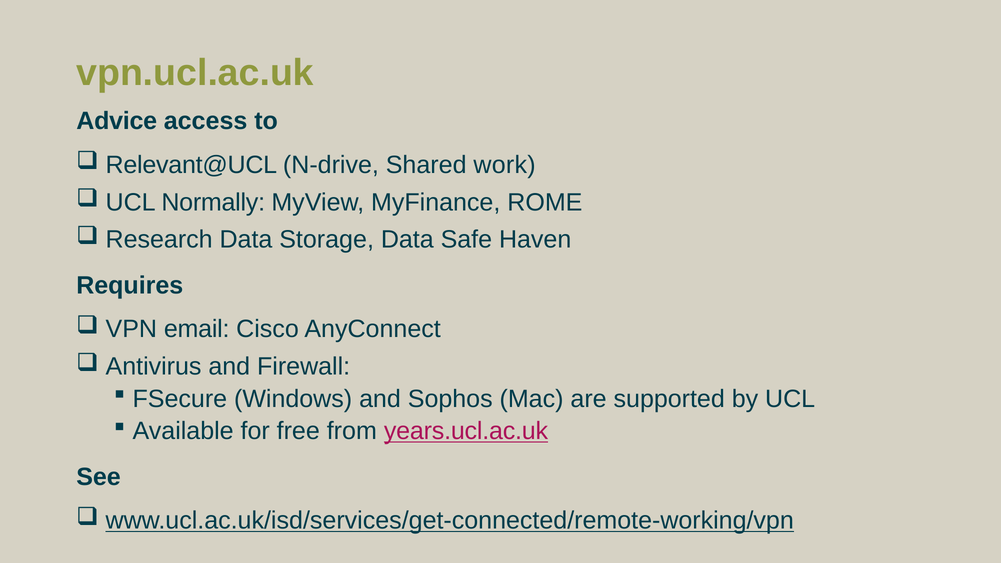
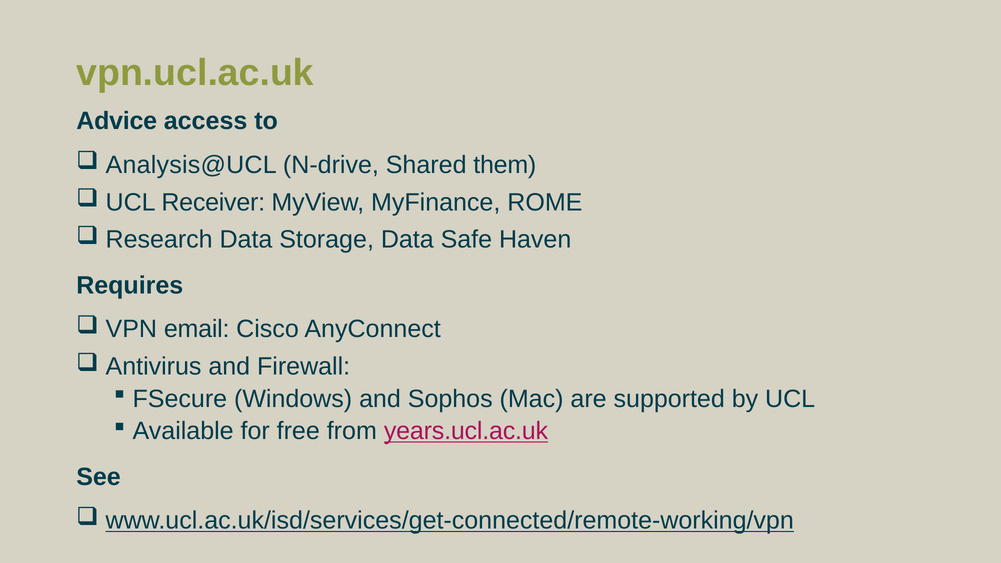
Relevant@UCL: Relevant@UCL -> Analysis@UCL
work: work -> them
Normally: Normally -> Receiver
